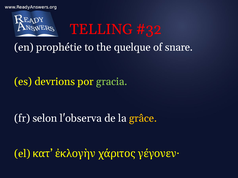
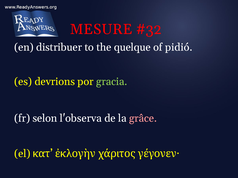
TELLING: TELLING -> MESURE
prophétie: prophétie -> distribuer
snare: snare -> pidió
grâce colour: yellow -> pink
